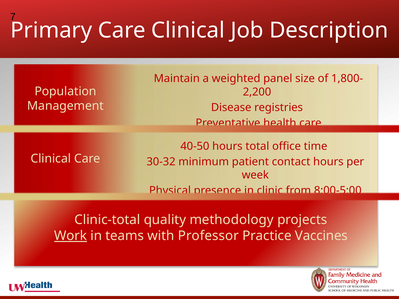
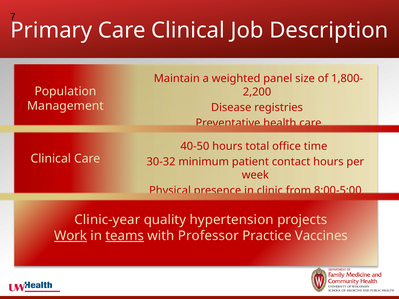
Clinic-total: Clinic-total -> Clinic-year
methodology: methodology -> hypertension
teams underline: none -> present
